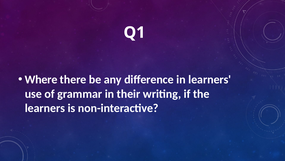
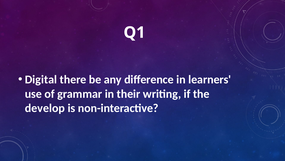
Where: Where -> Digital
learners at (45, 108): learners -> develop
